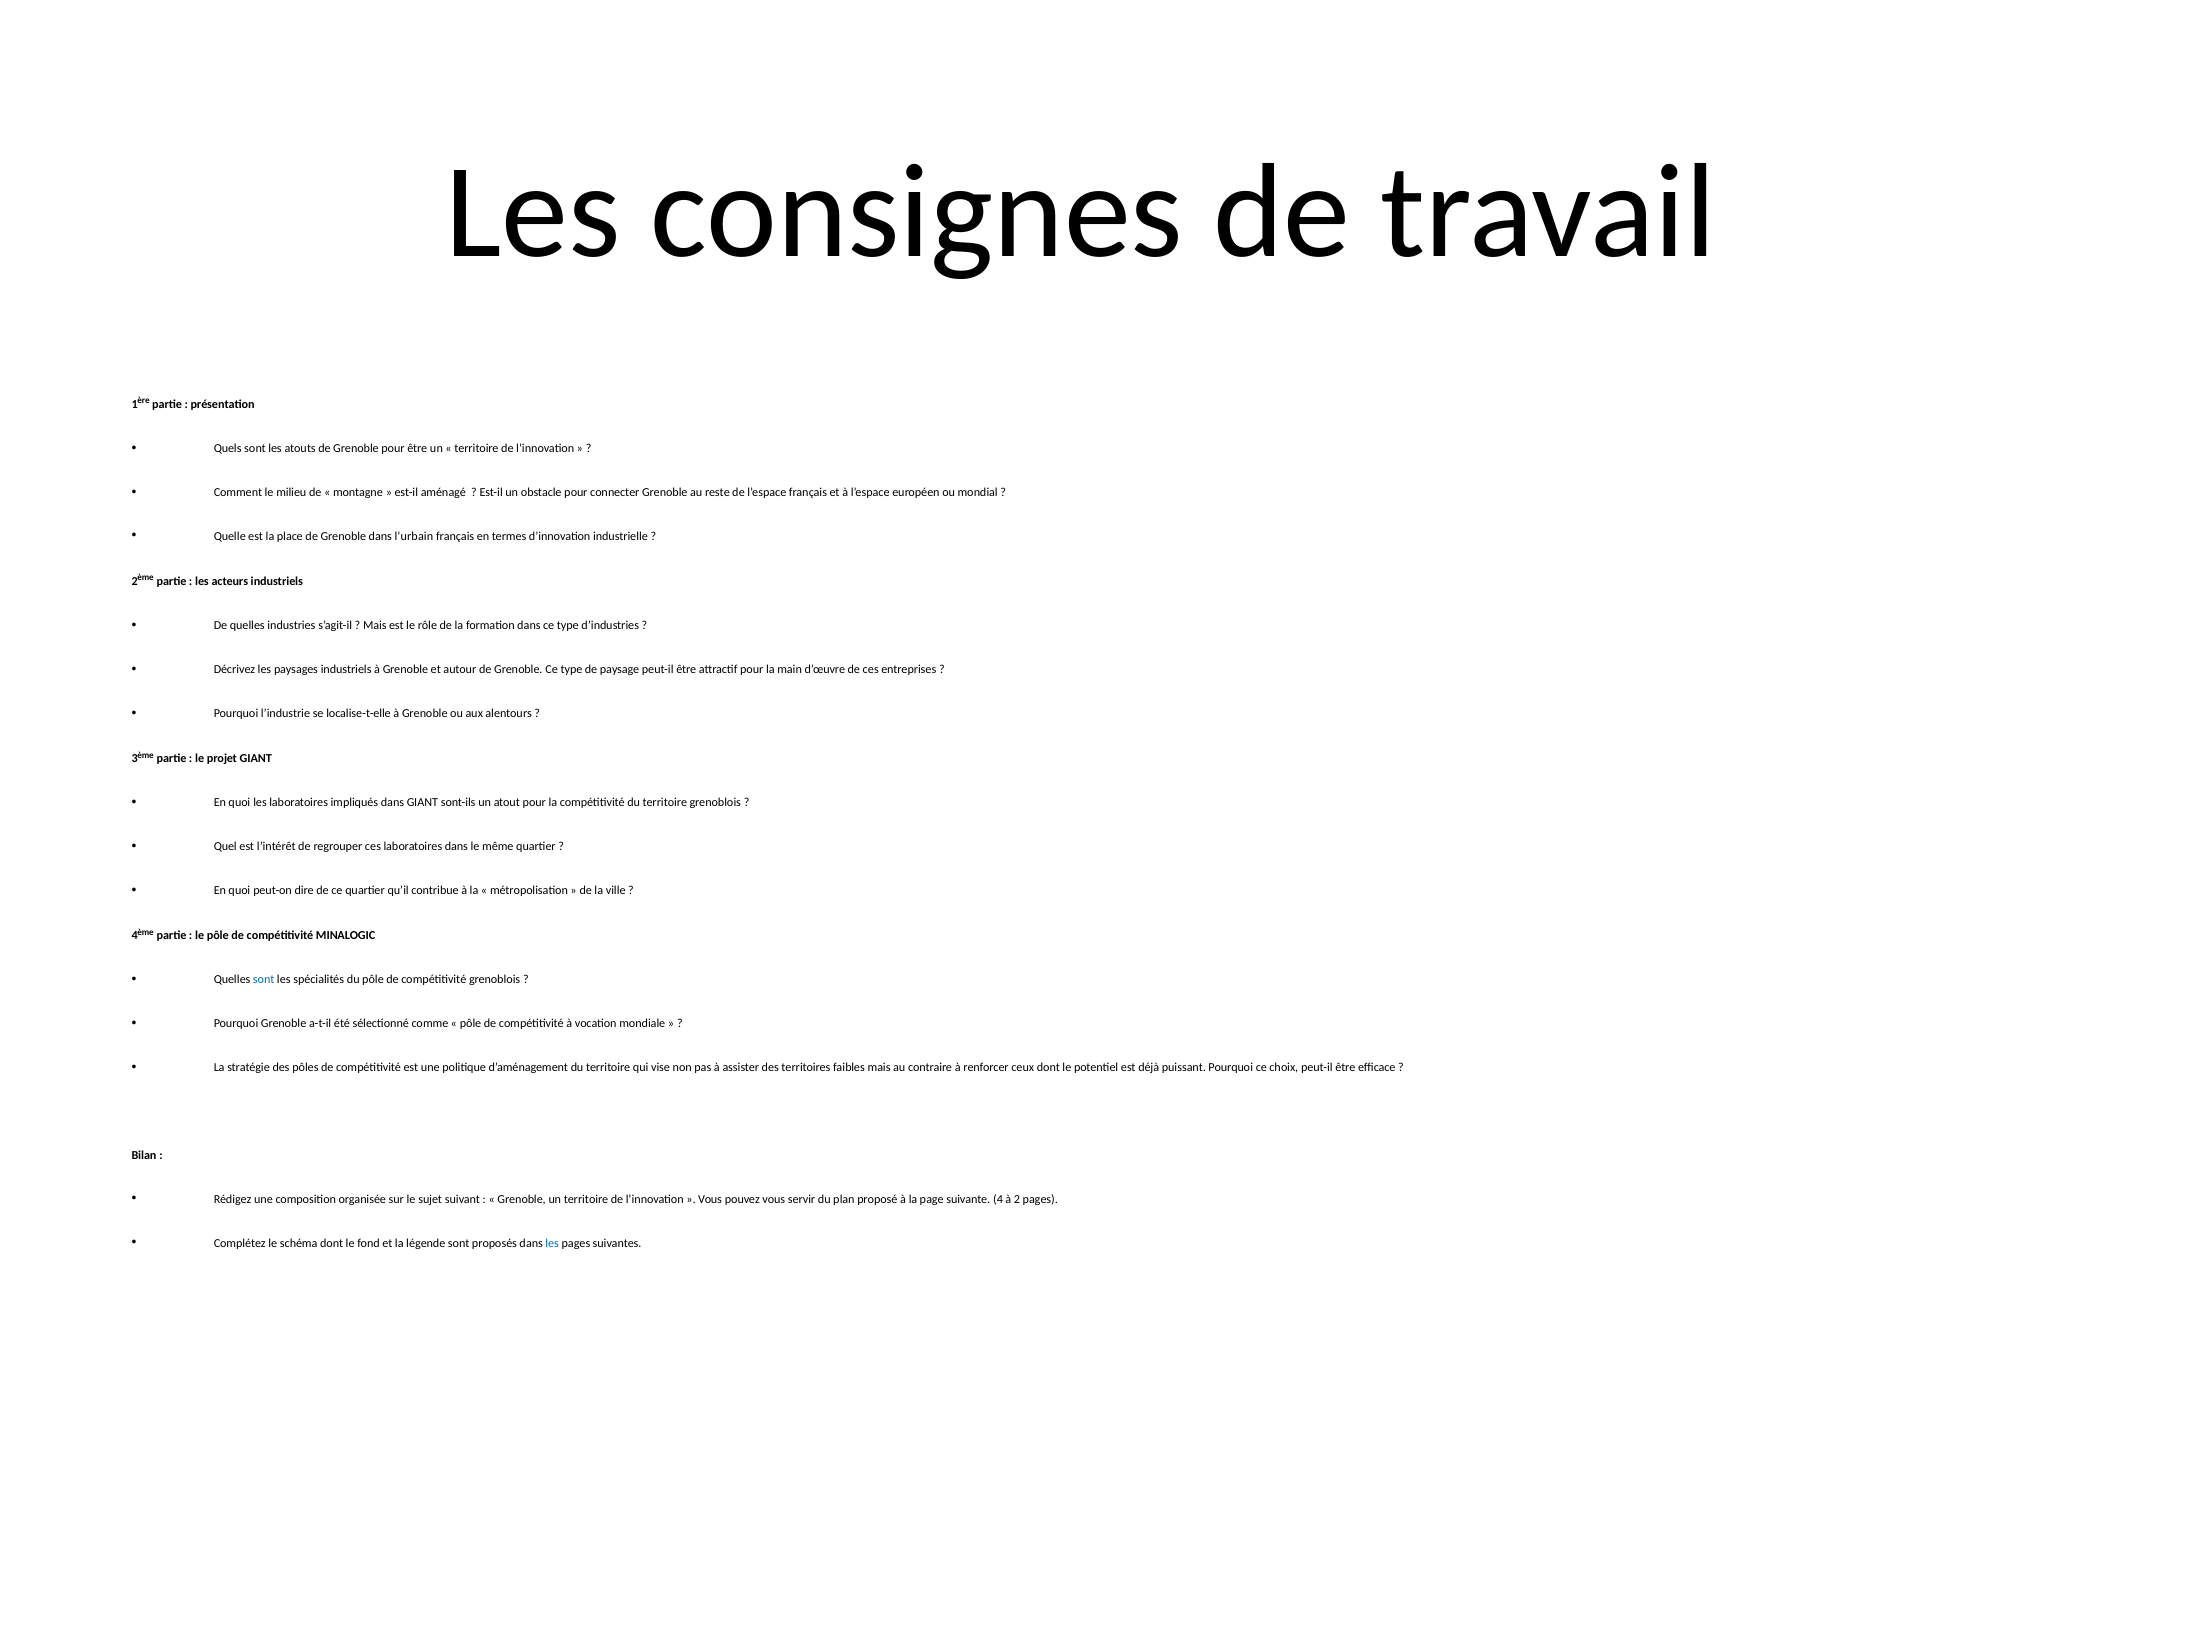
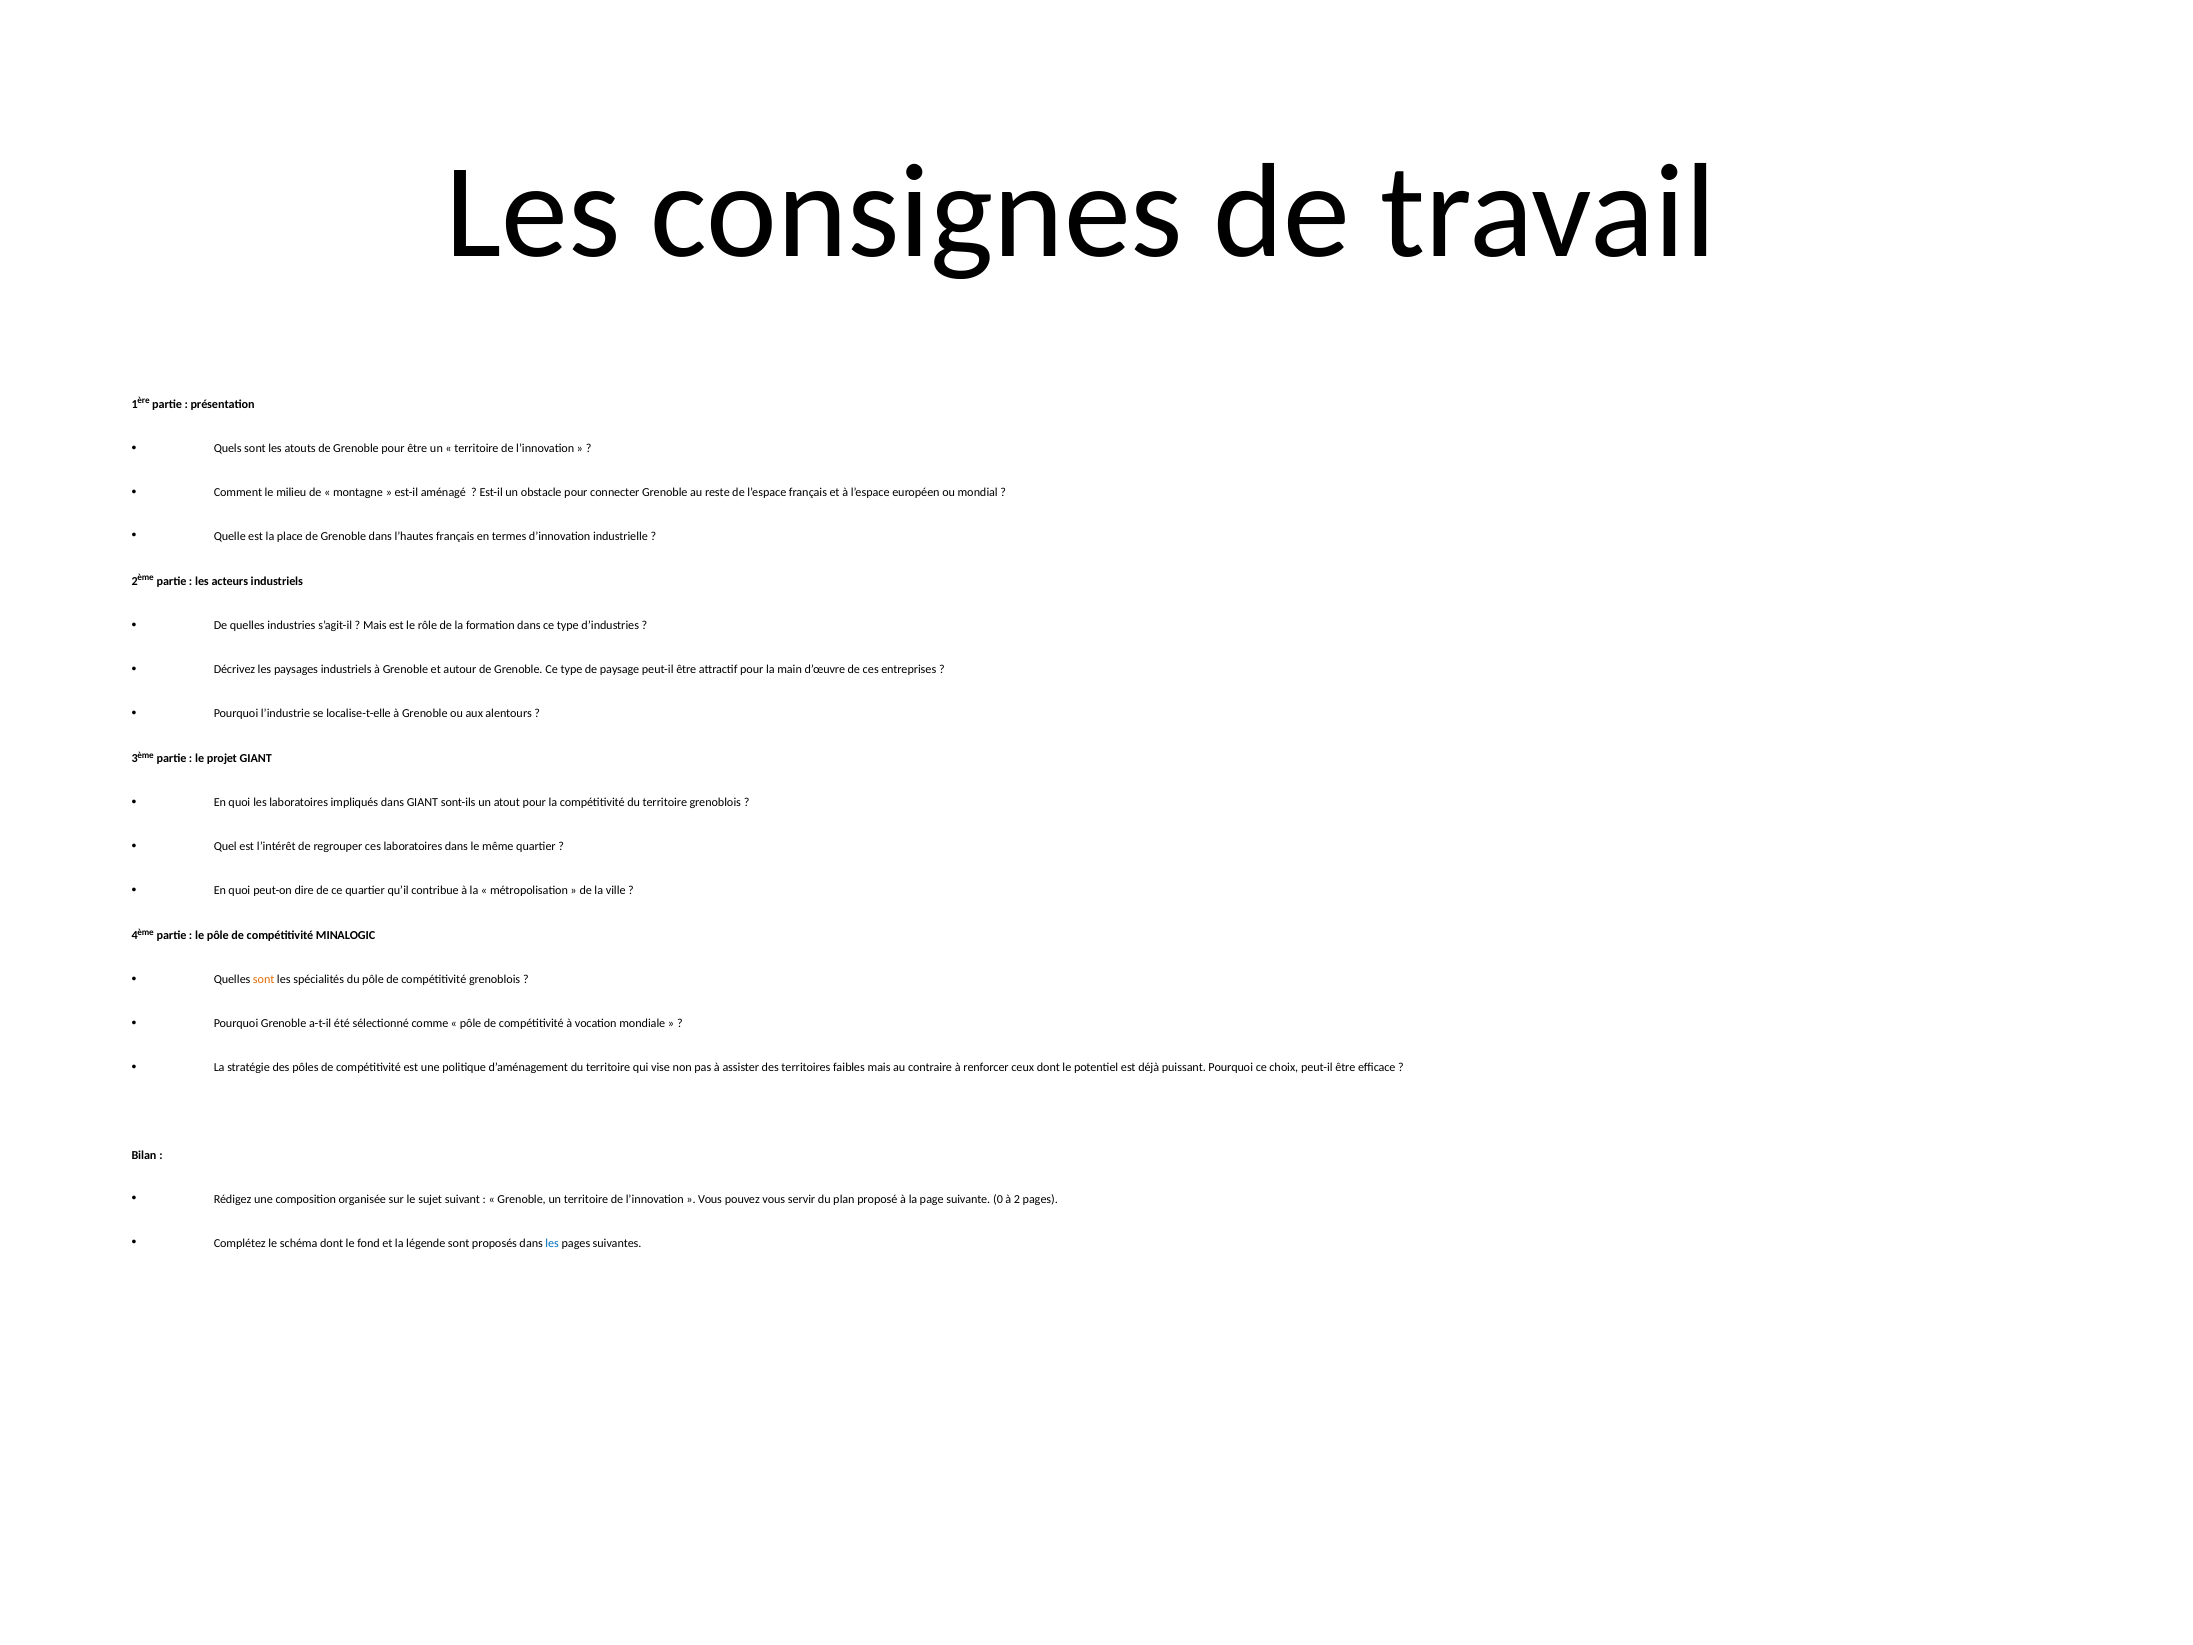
l’urbain: l’urbain -> l’hautes
sont at (264, 980) colour: blue -> orange
4: 4 -> 0
